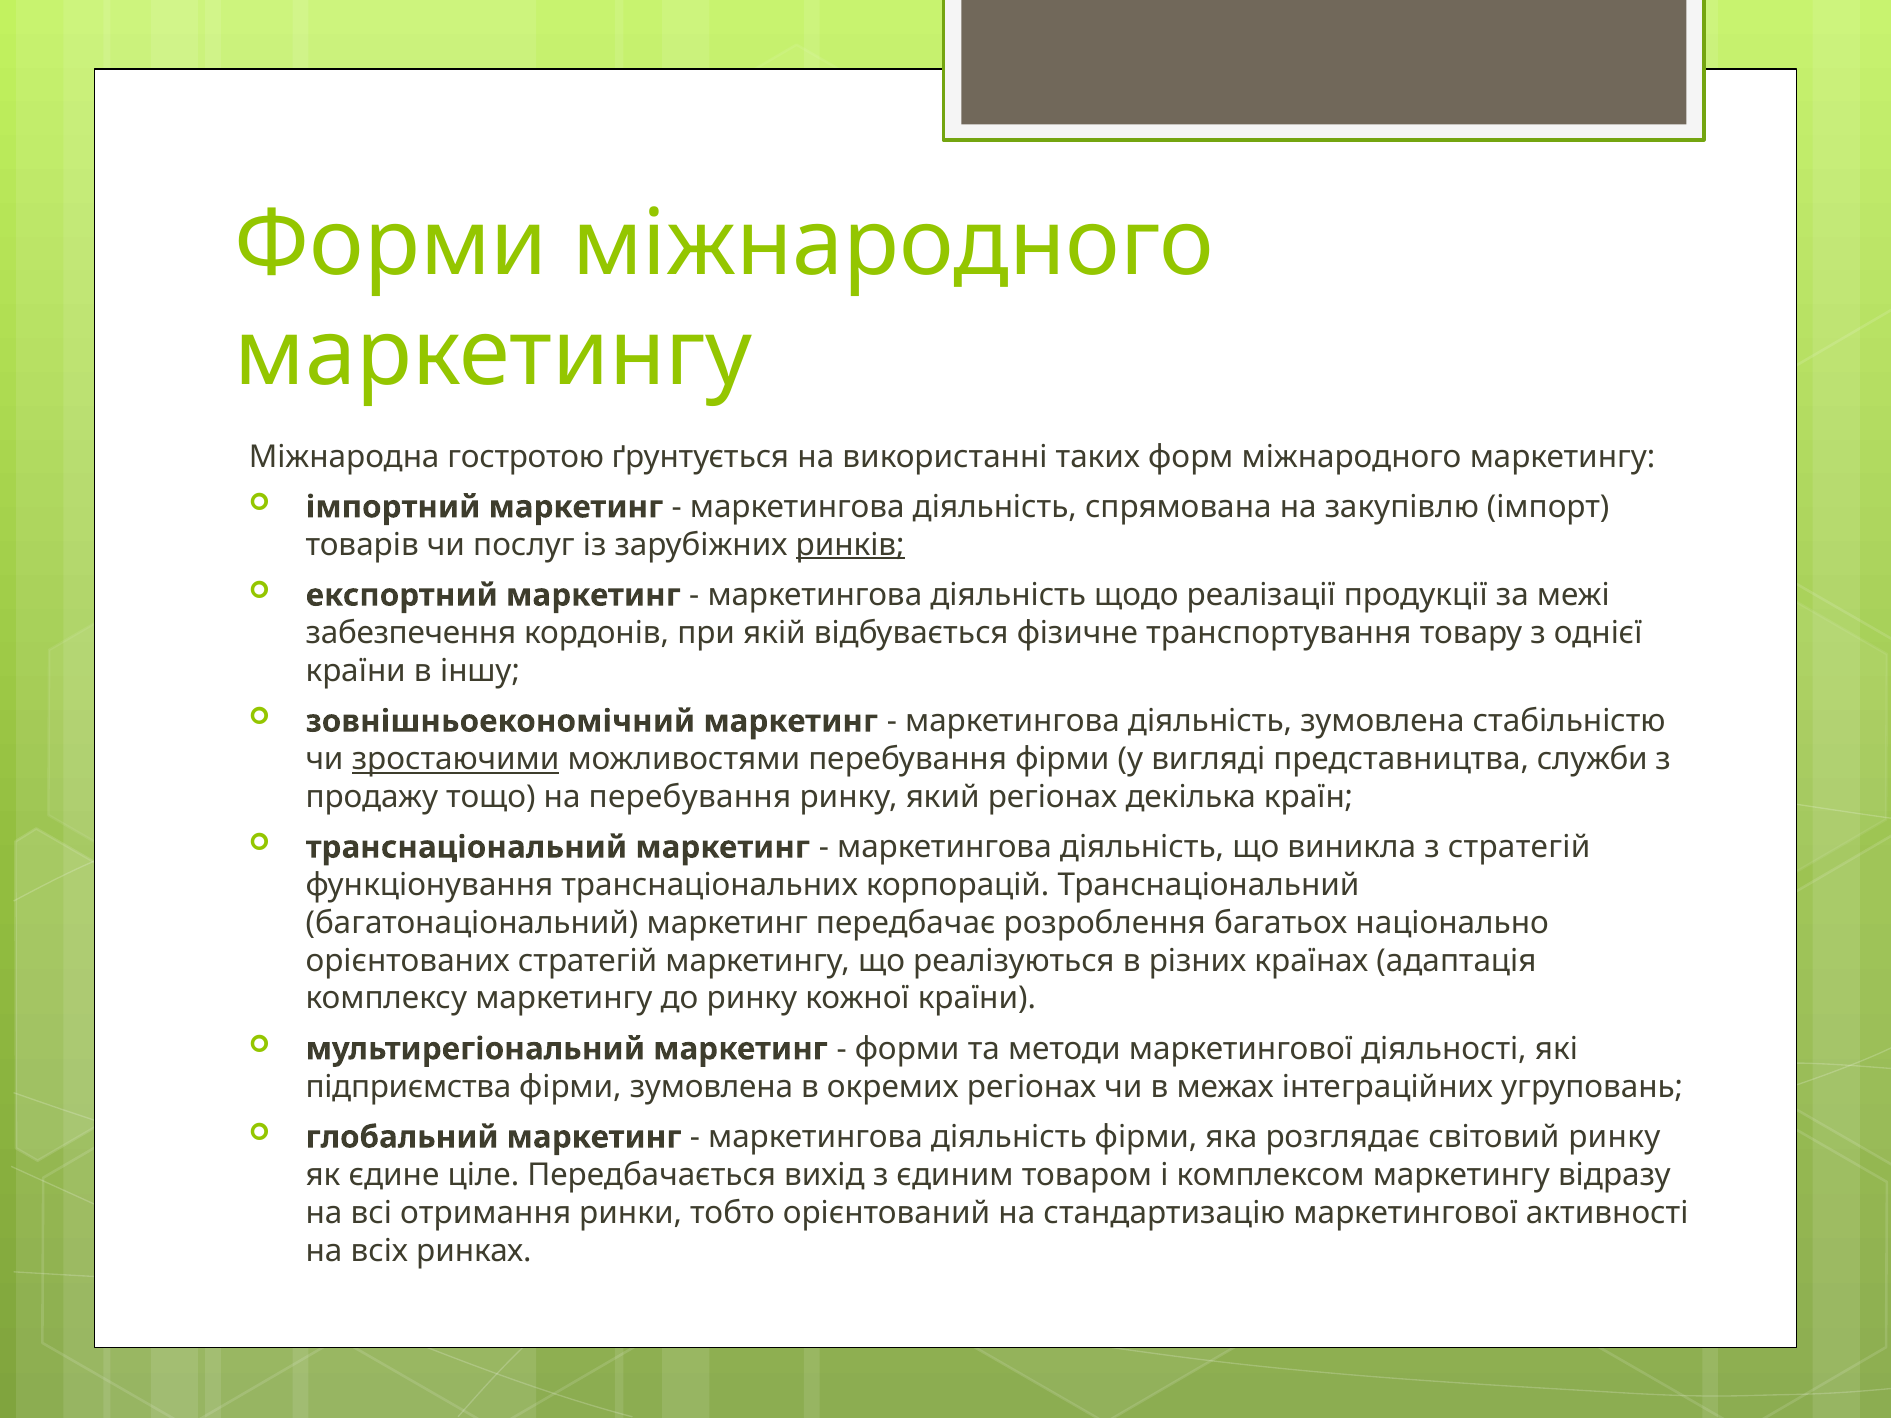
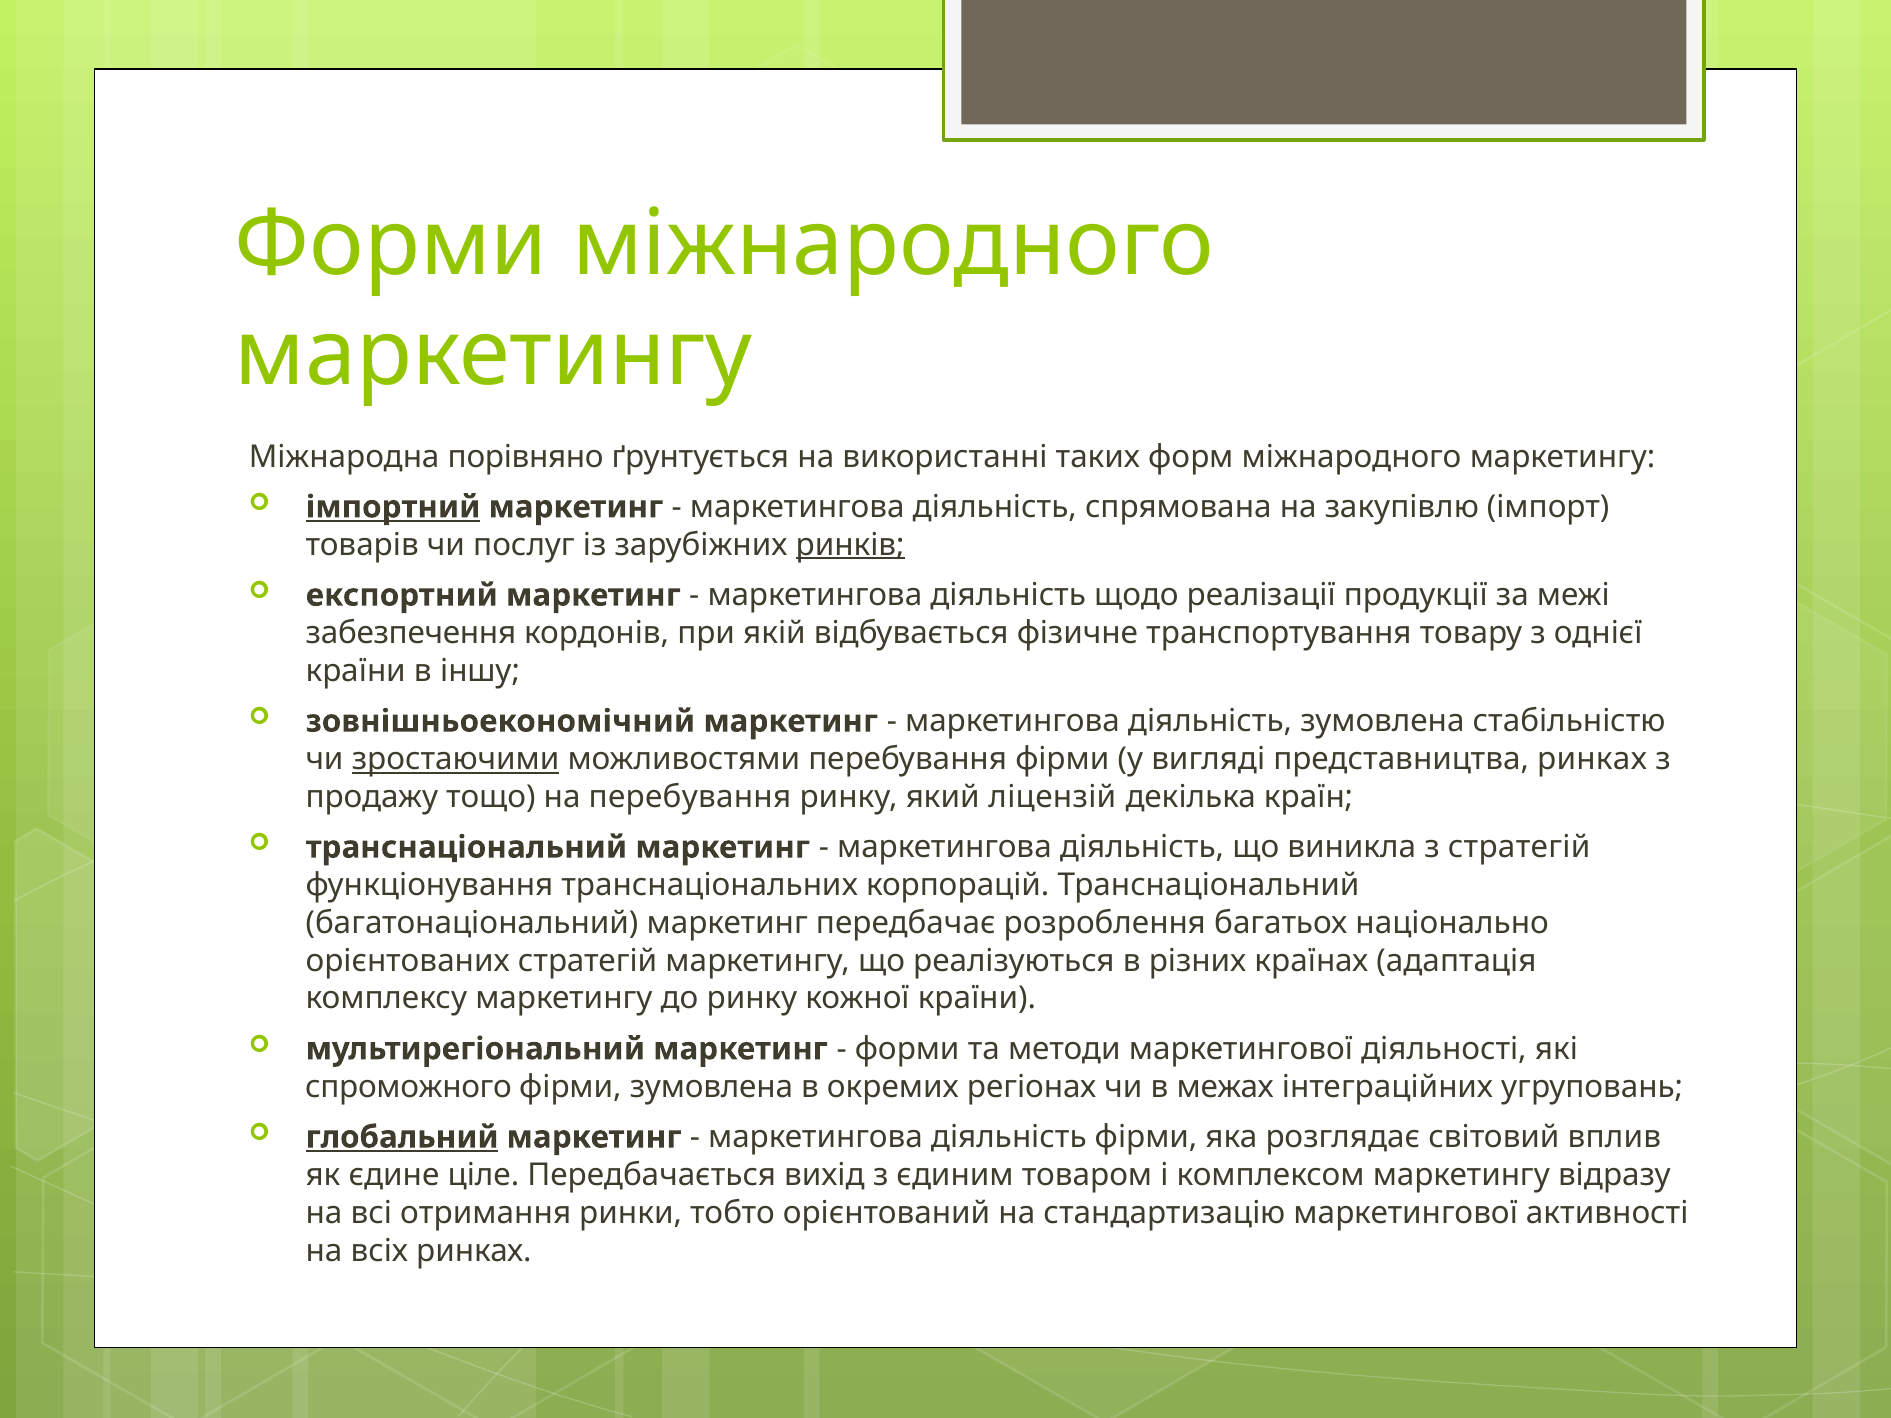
гостротою: гостротою -> порівняно
імпортний underline: none -> present
представництва служби: служби -> ринках
який регіонах: регіонах -> ліцензій
підприємства: підприємства -> спроможного
глобальний underline: none -> present
світовий ринку: ринку -> вплив
